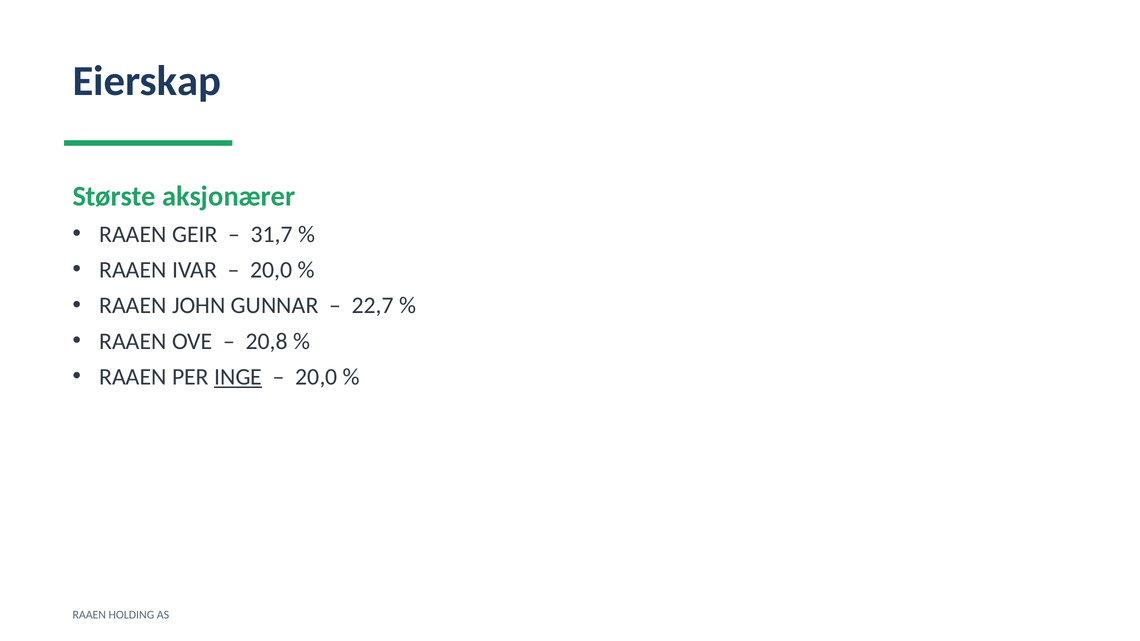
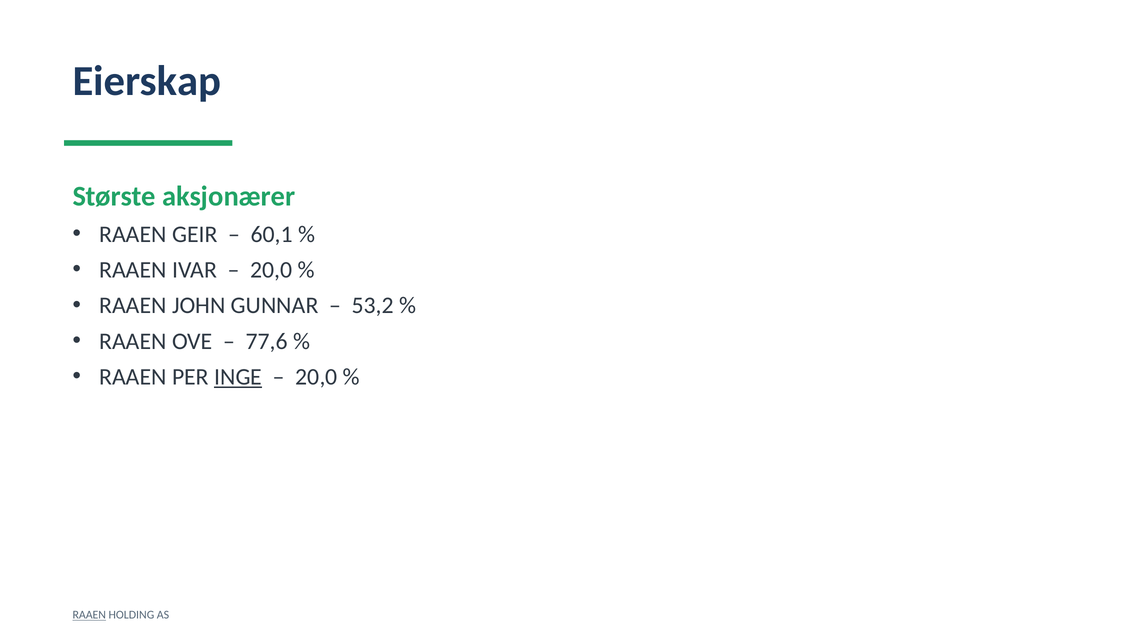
31,7: 31,7 -> 60,1
22,7: 22,7 -> 53,2
20,8: 20,8 -> 77,6
RAAEN at (89, 615) underline: none -> present
